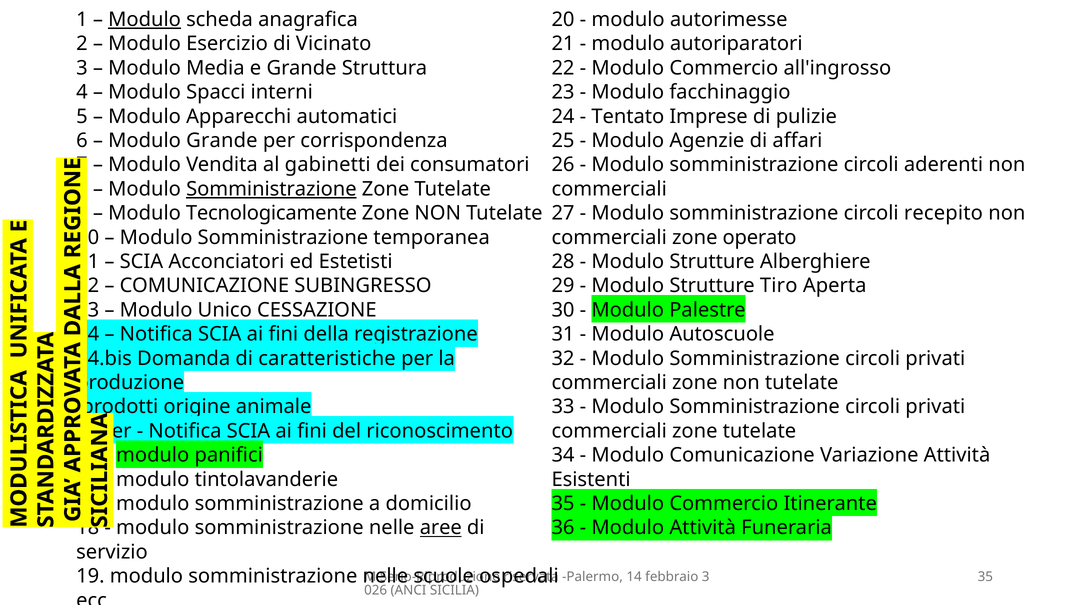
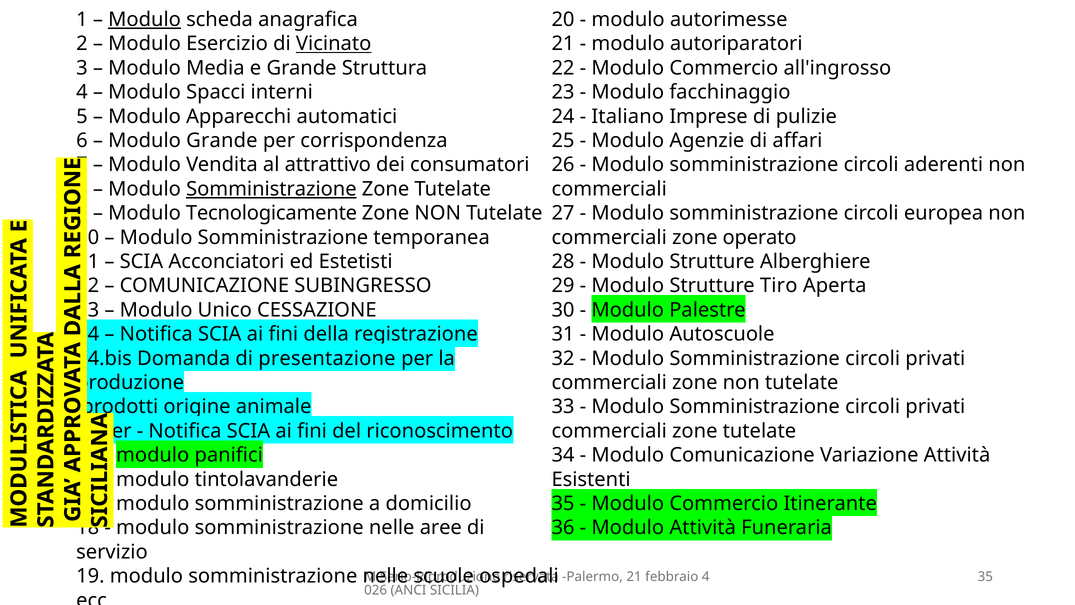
Vicinato underline: none -> present
Tentato: Tentato -> Italiano
gabinetti: gabinetti -> attrattivo
recepito: recepito -> europea
caratteristiche: caratteristiche -> presentazione
aree underline: present -> none
Palermo 14: 14 -> 21
febbraio 3: 3 -> 4
